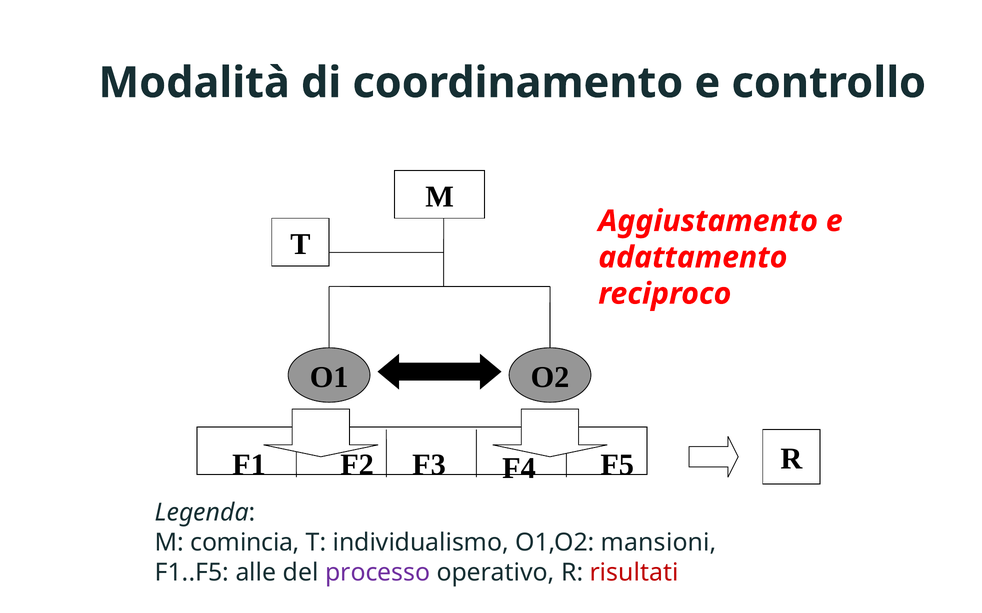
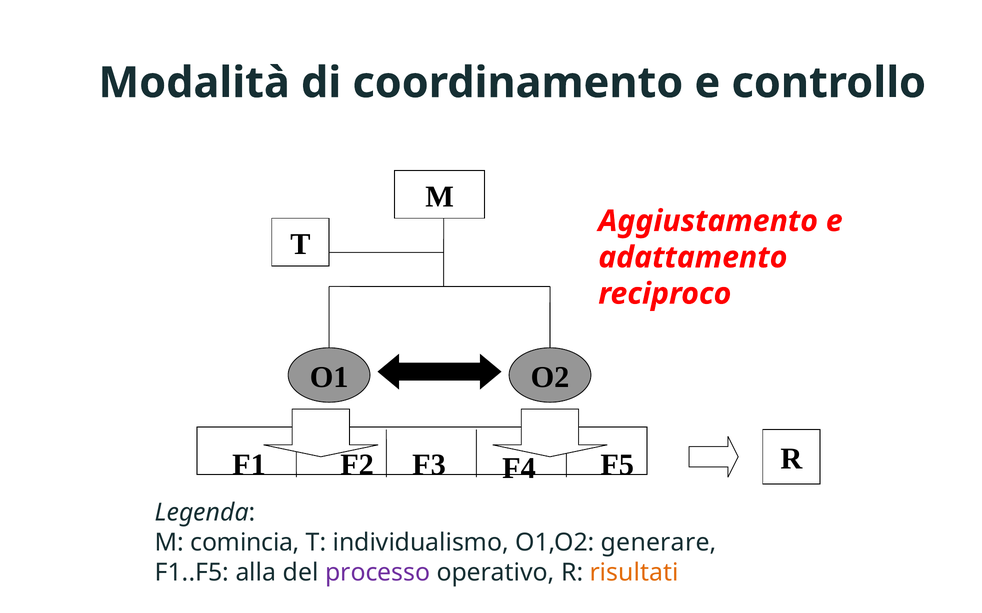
mansioni: mansioni -> generare
alle: alle -> alla
risultati colour: red -> orange
